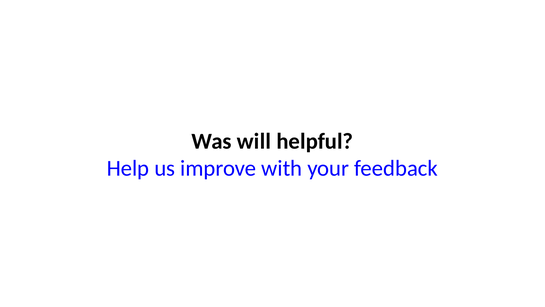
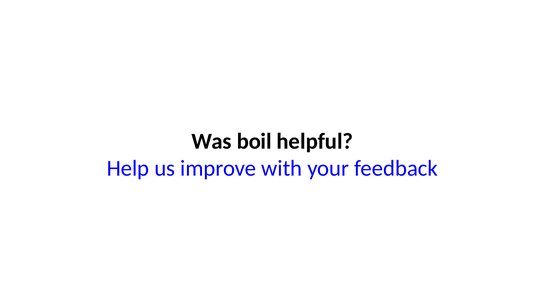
will: will -> boil
